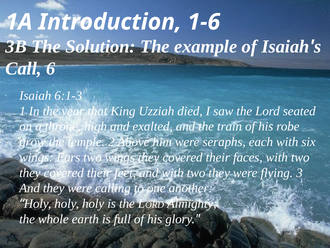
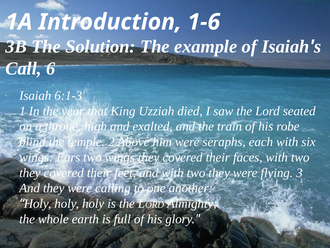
grow: grow -> blind
